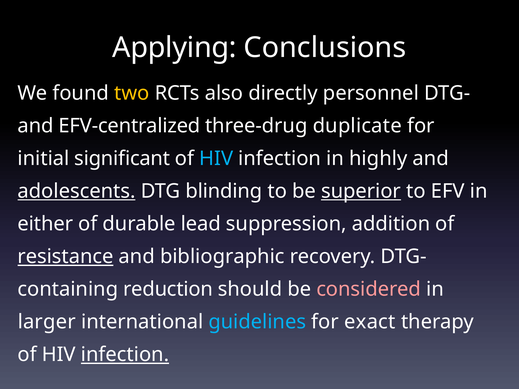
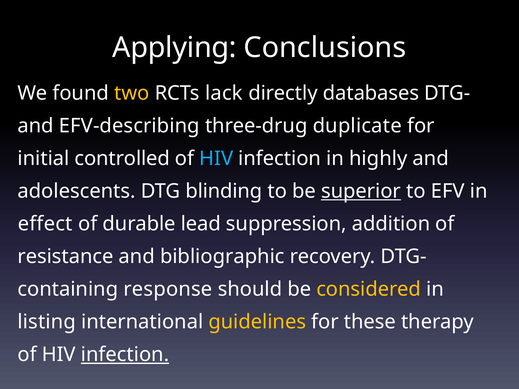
also: also -> lack
personnel: personnel -> databases
EFV-centralized: EFV-centralized -> EFV-describing
significant: significant -> controlled
adolescents underline: present -> none
either: either -> effect
resistance underline: present -> none
reduction: reduction -> response
considered colour: pink -> yellow
larger: larger -> listing
guidelines colour: light blue -> yellow
exact: exact -> these
